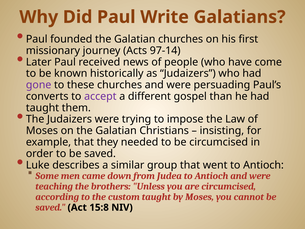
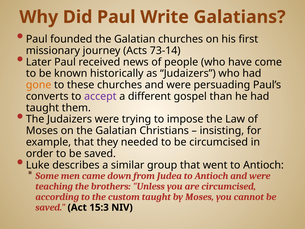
97-14: 97-14 -> 73-14
gone colour: purple -> orange
15:8: 15:8 -> 15:3
